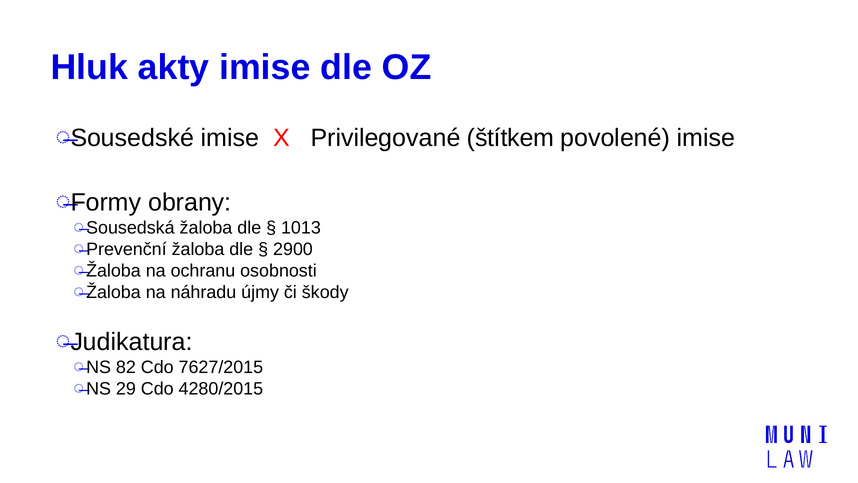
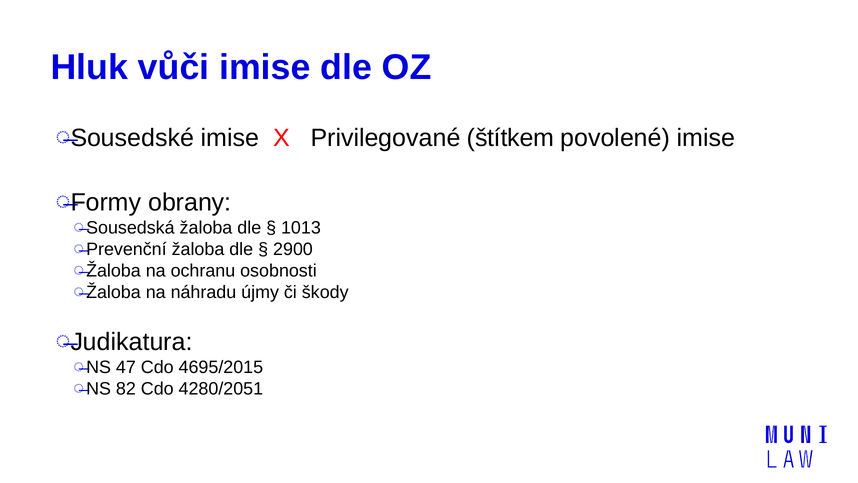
akty: akty -> vůči
82: 82 -> 47
7627/2015: 7627/2015 -> 4695/2015
29: 29 -> 82
4280/2015: 4280/2015 -> 4280/2051
